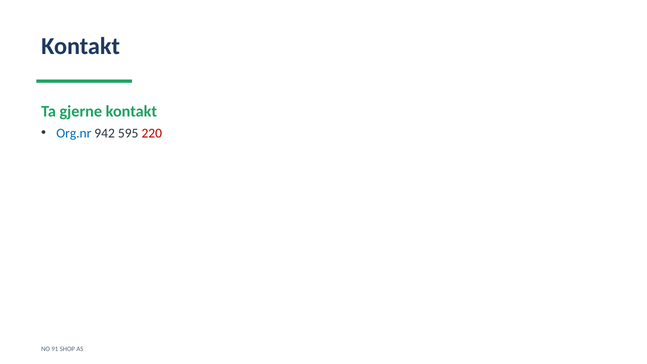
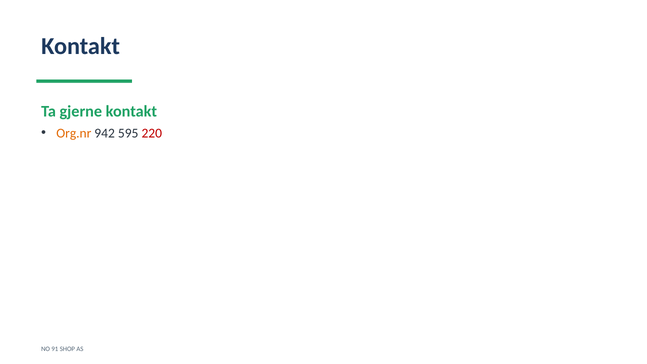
Org.nr colour: blue -> orange
